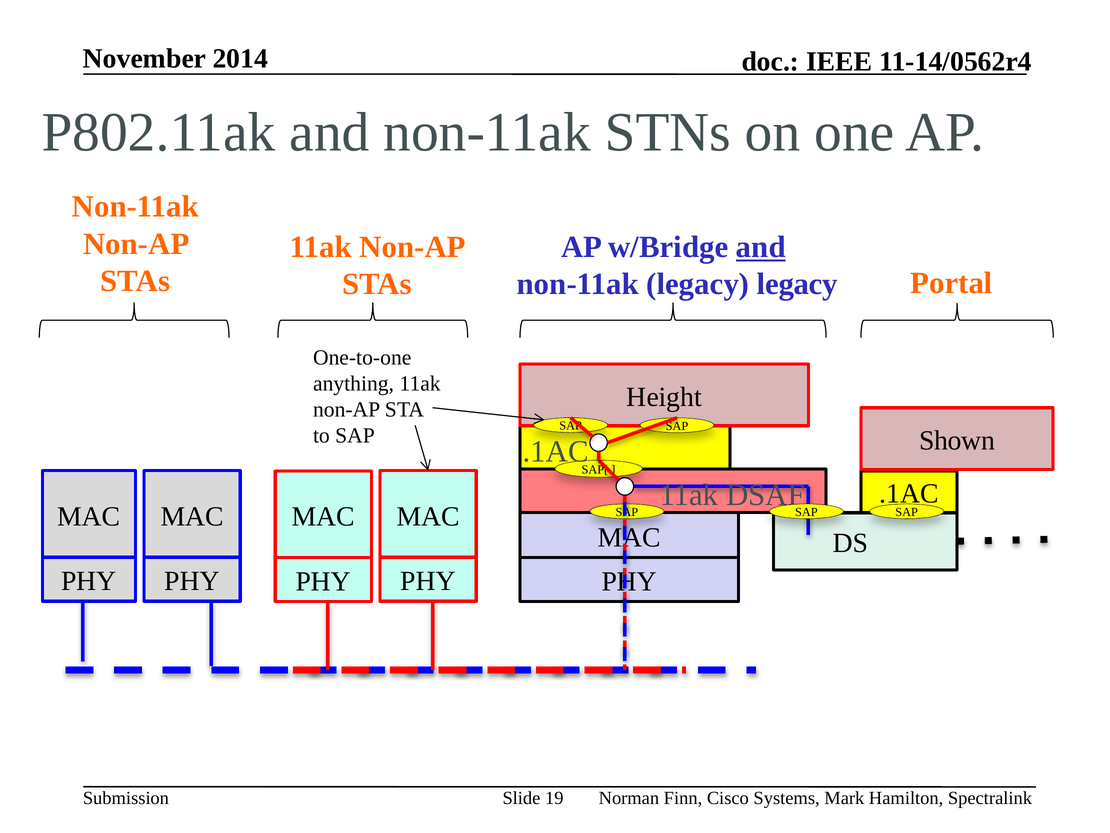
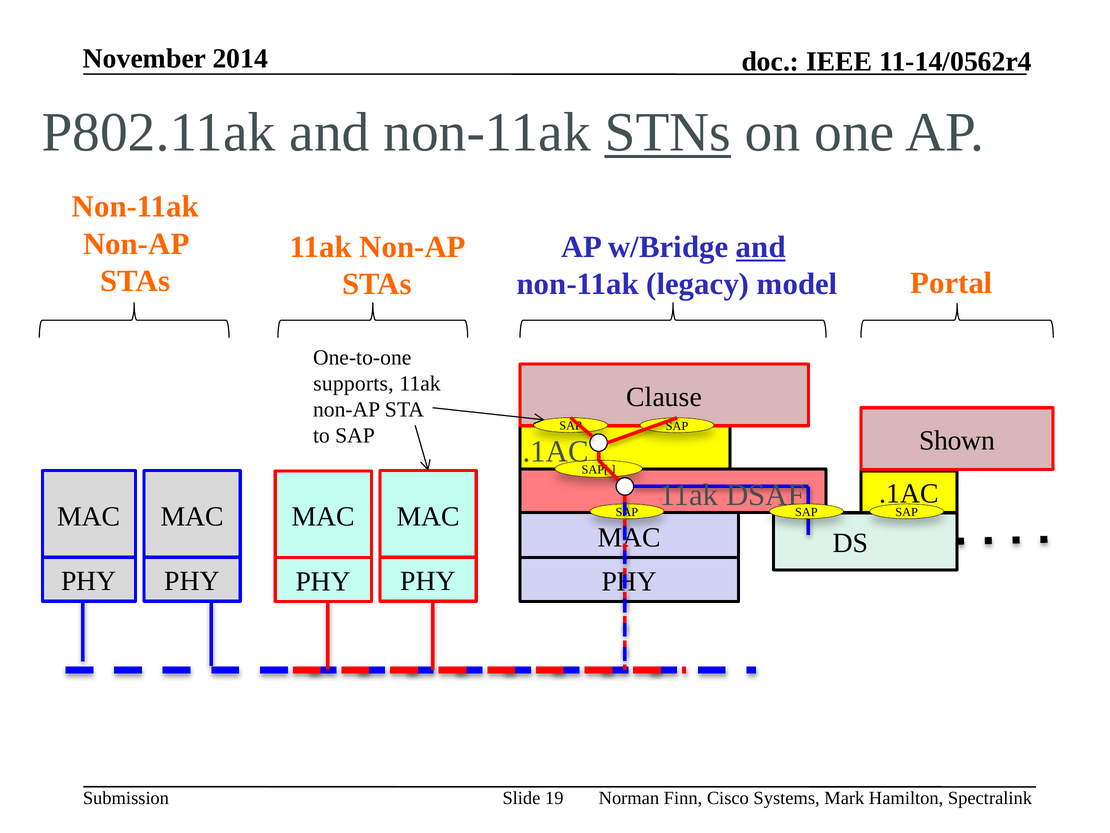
STNs underline: none -> present
legacy legacy: legacy -> model
anything: anything -> supports
Height: Height -> Clause
